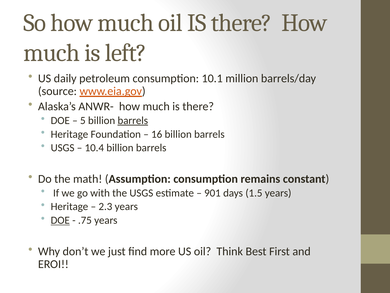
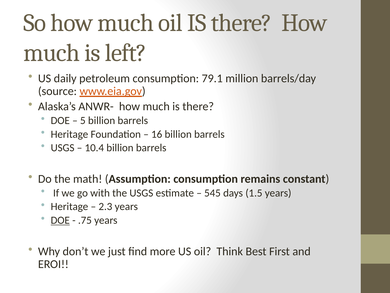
10.1: 10.1 -> 79.1
barrels at (133, 120) underline: present -> none
901: 901 -> 545
